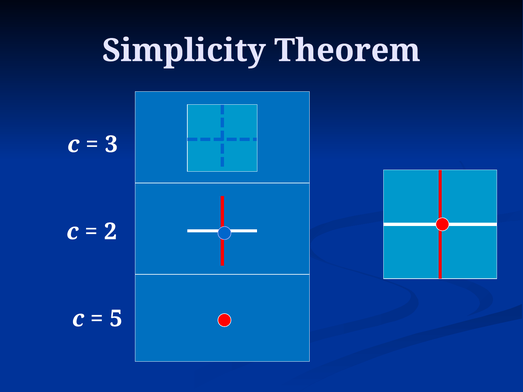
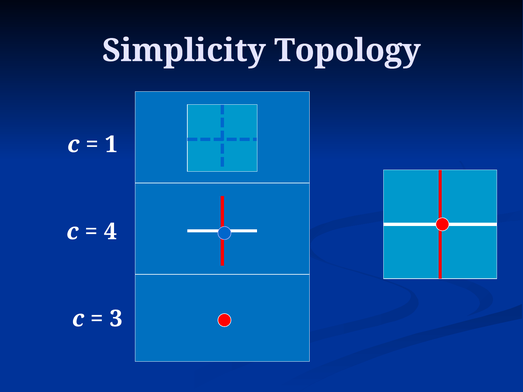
Theorem: Theorem -> Topology
3: 3 -> 1
2: 2 -> 4
5: 5 -> 3
